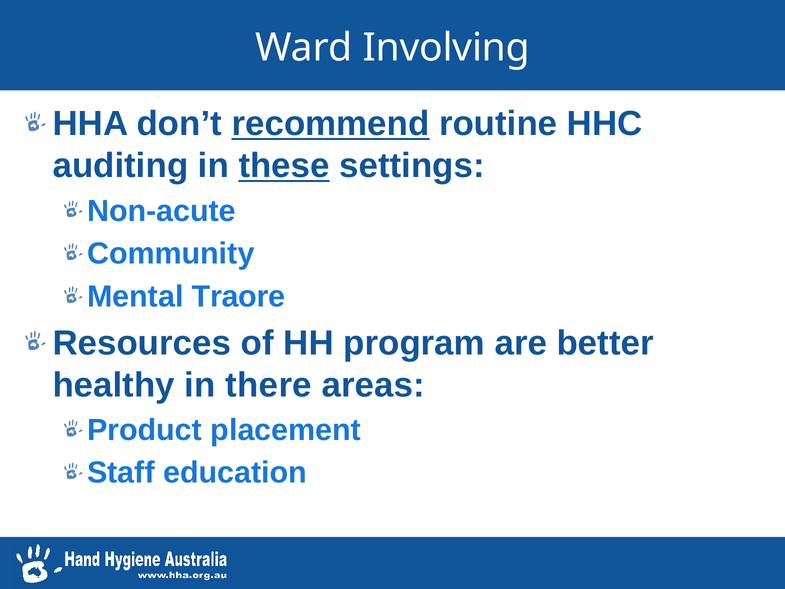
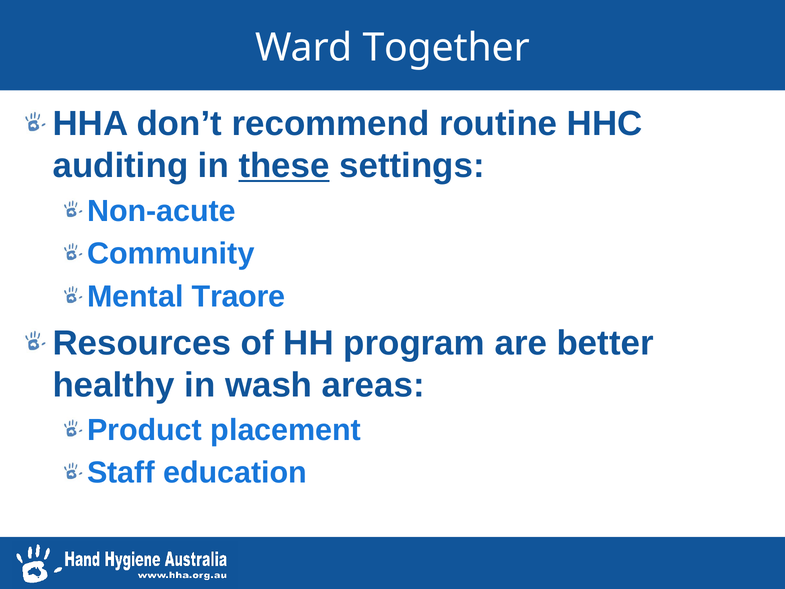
Involving: Involving -> Together
recommend underline: present -> none
there: there -> wash
